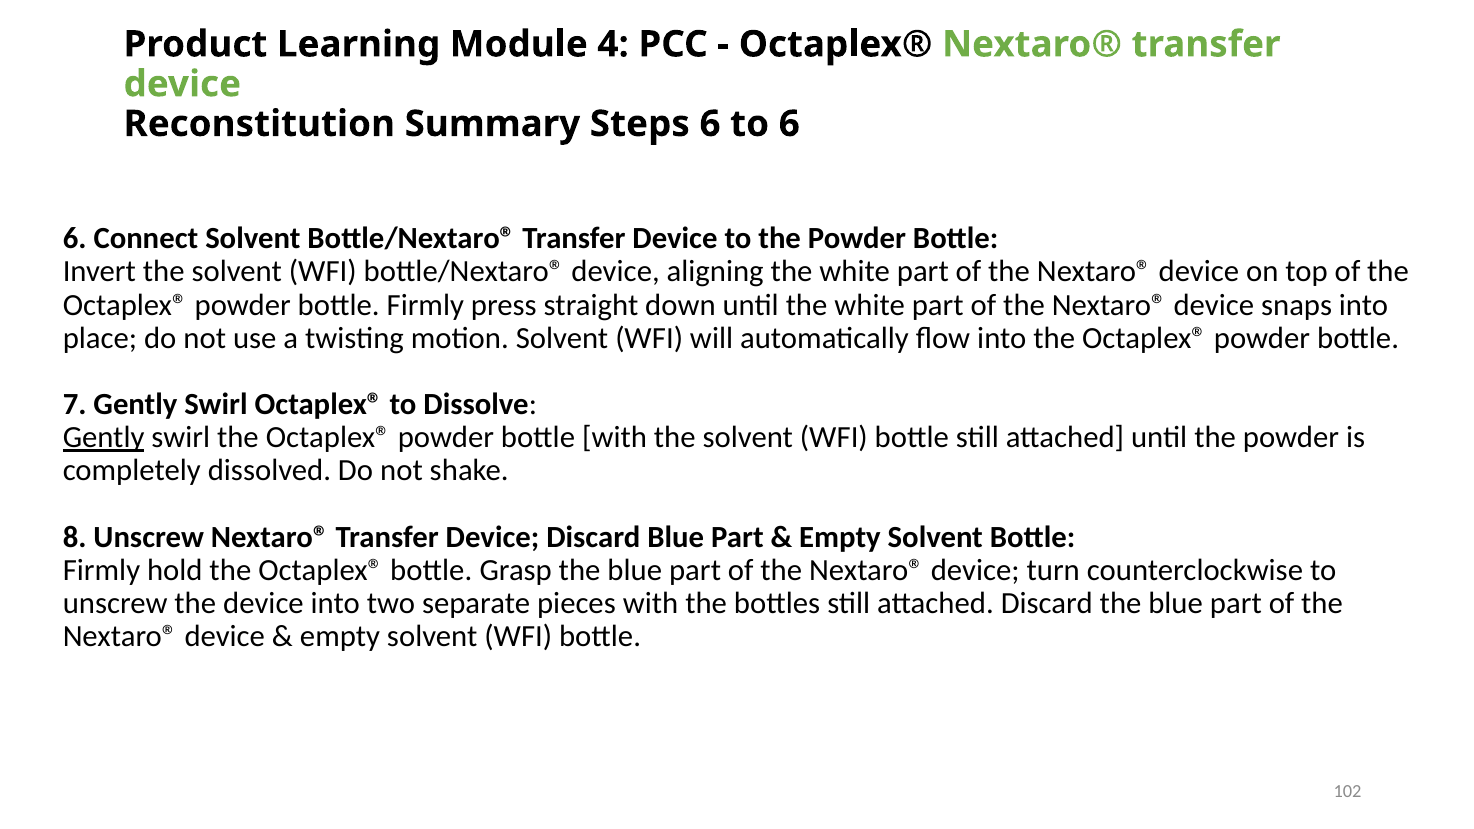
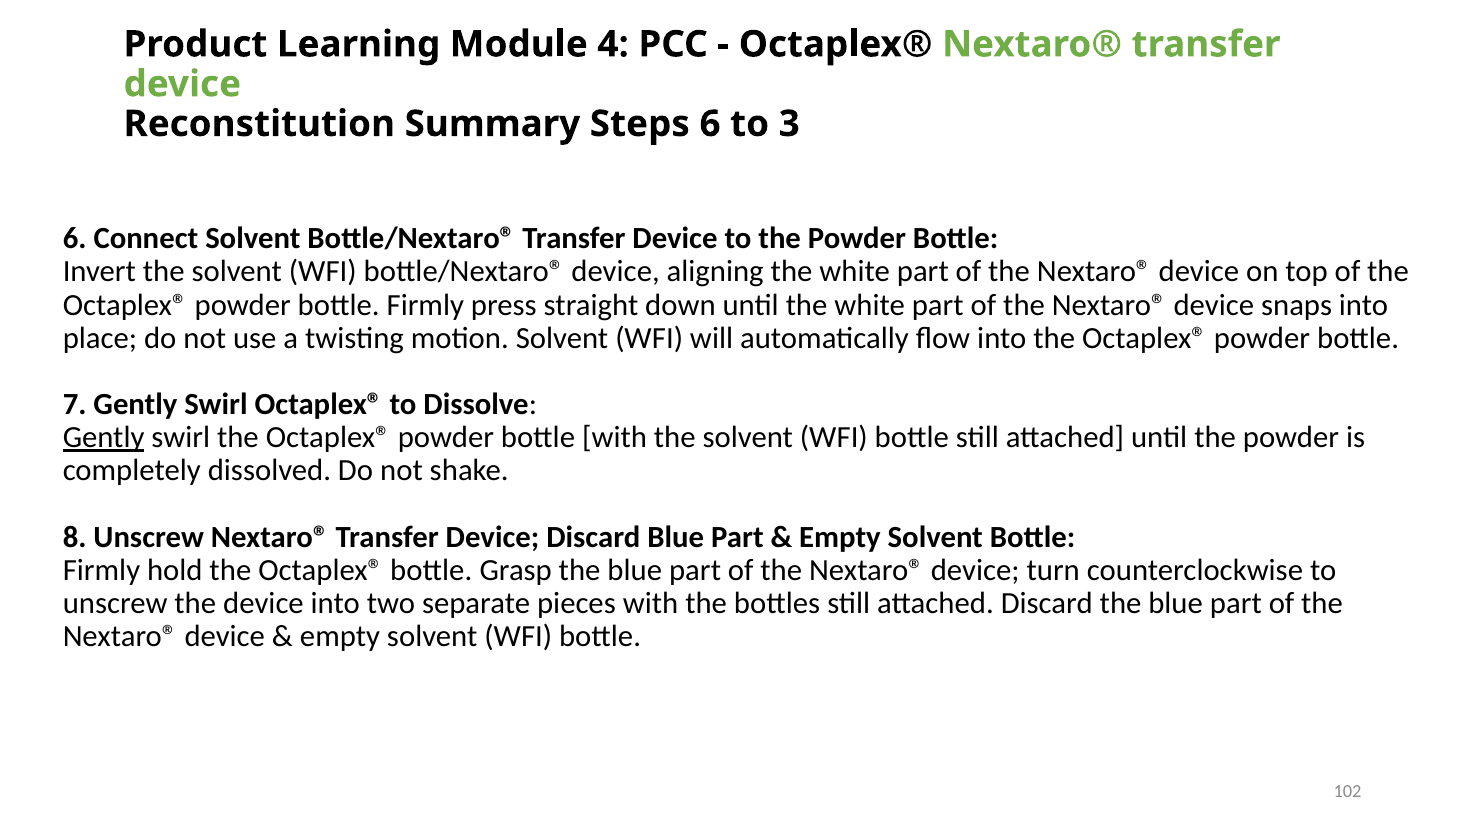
to 6: 6 -> 3
